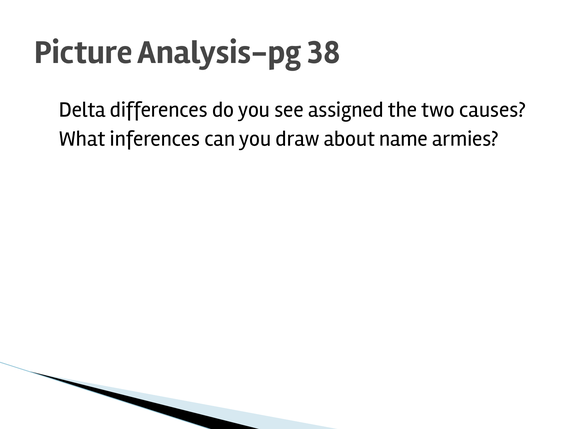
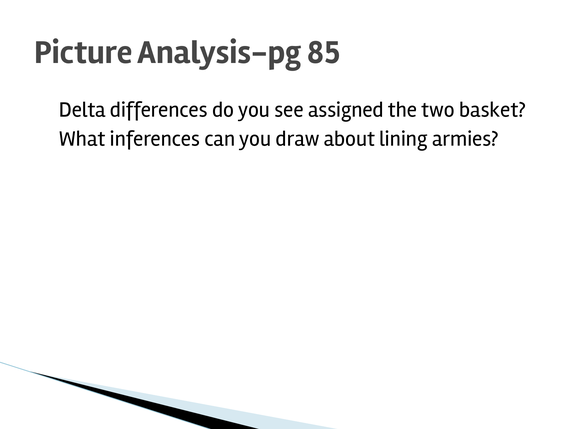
38: 38 -> 85
causes: causes -> basket
name: name -> lining
